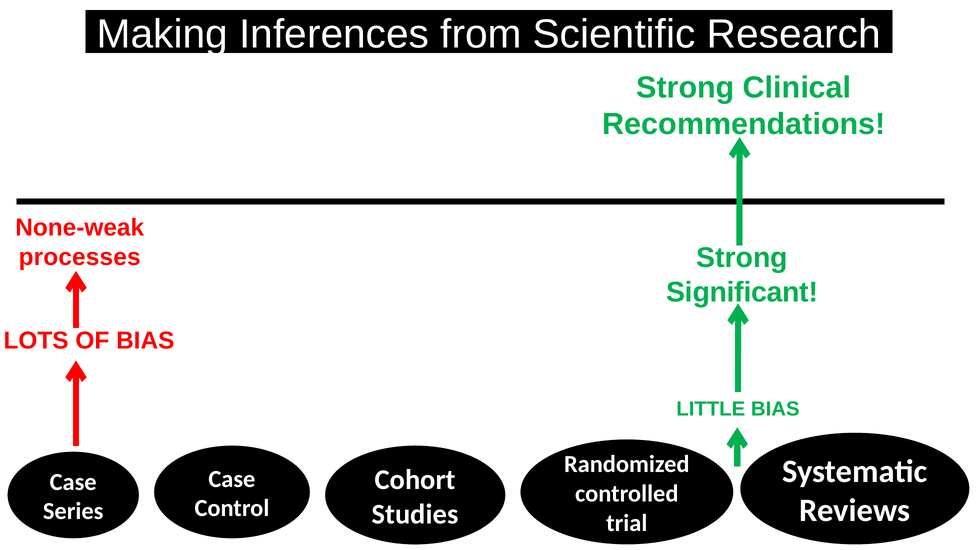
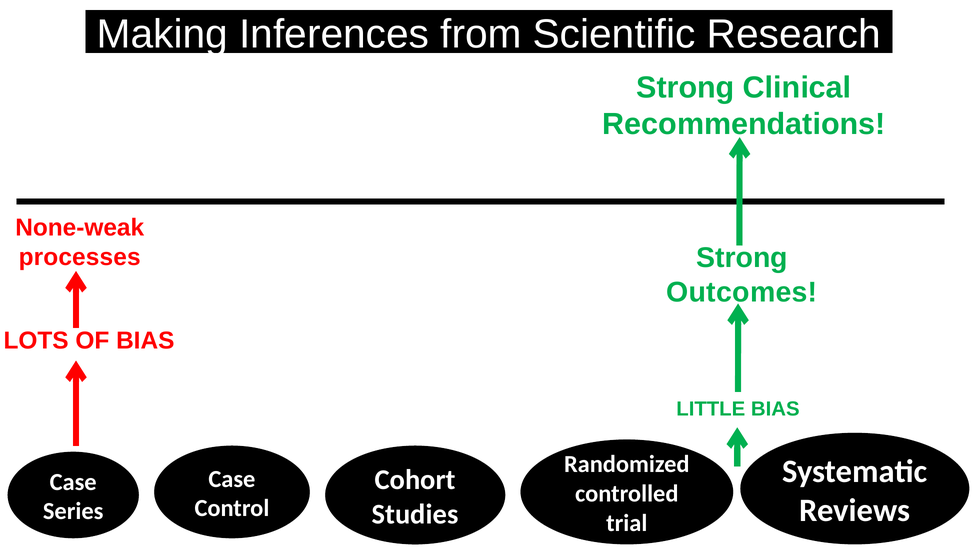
Significant: Significant -> Outcomes
